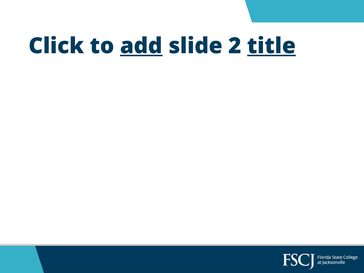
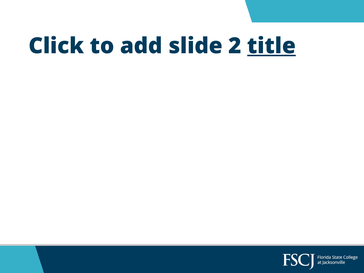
add underline: present -> none
